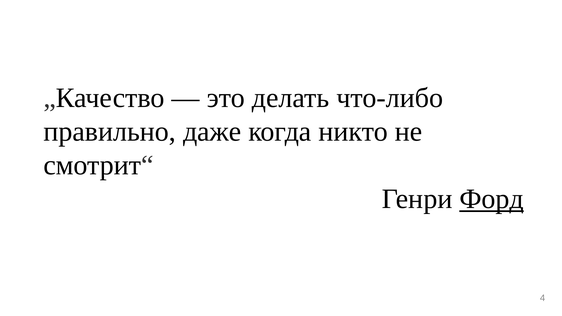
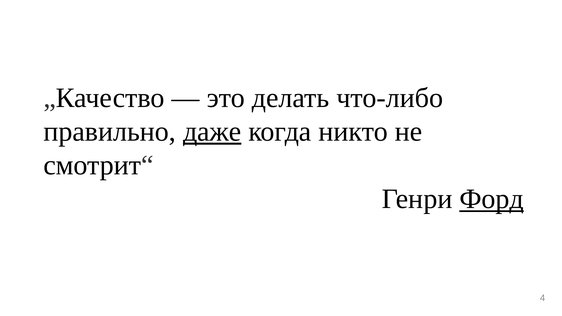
даже underline: none -> present
